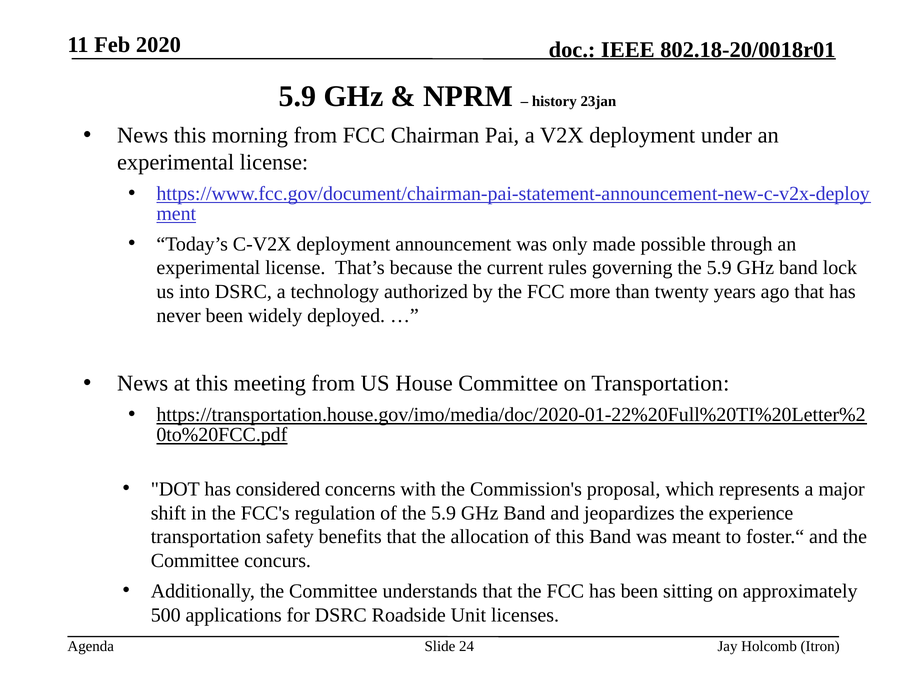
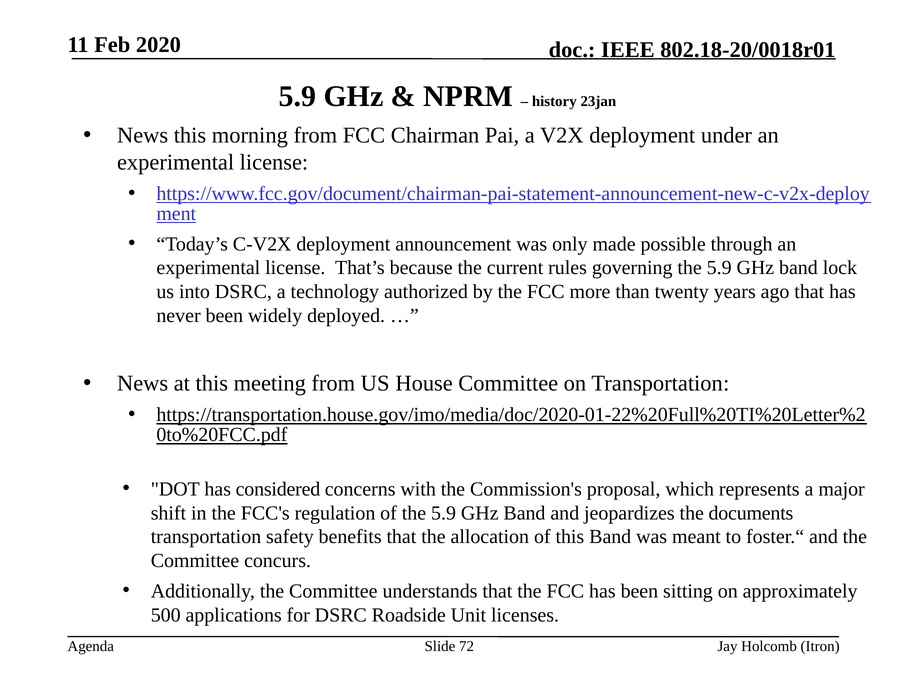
experience: experience -> documents
24: 24 -> 72
